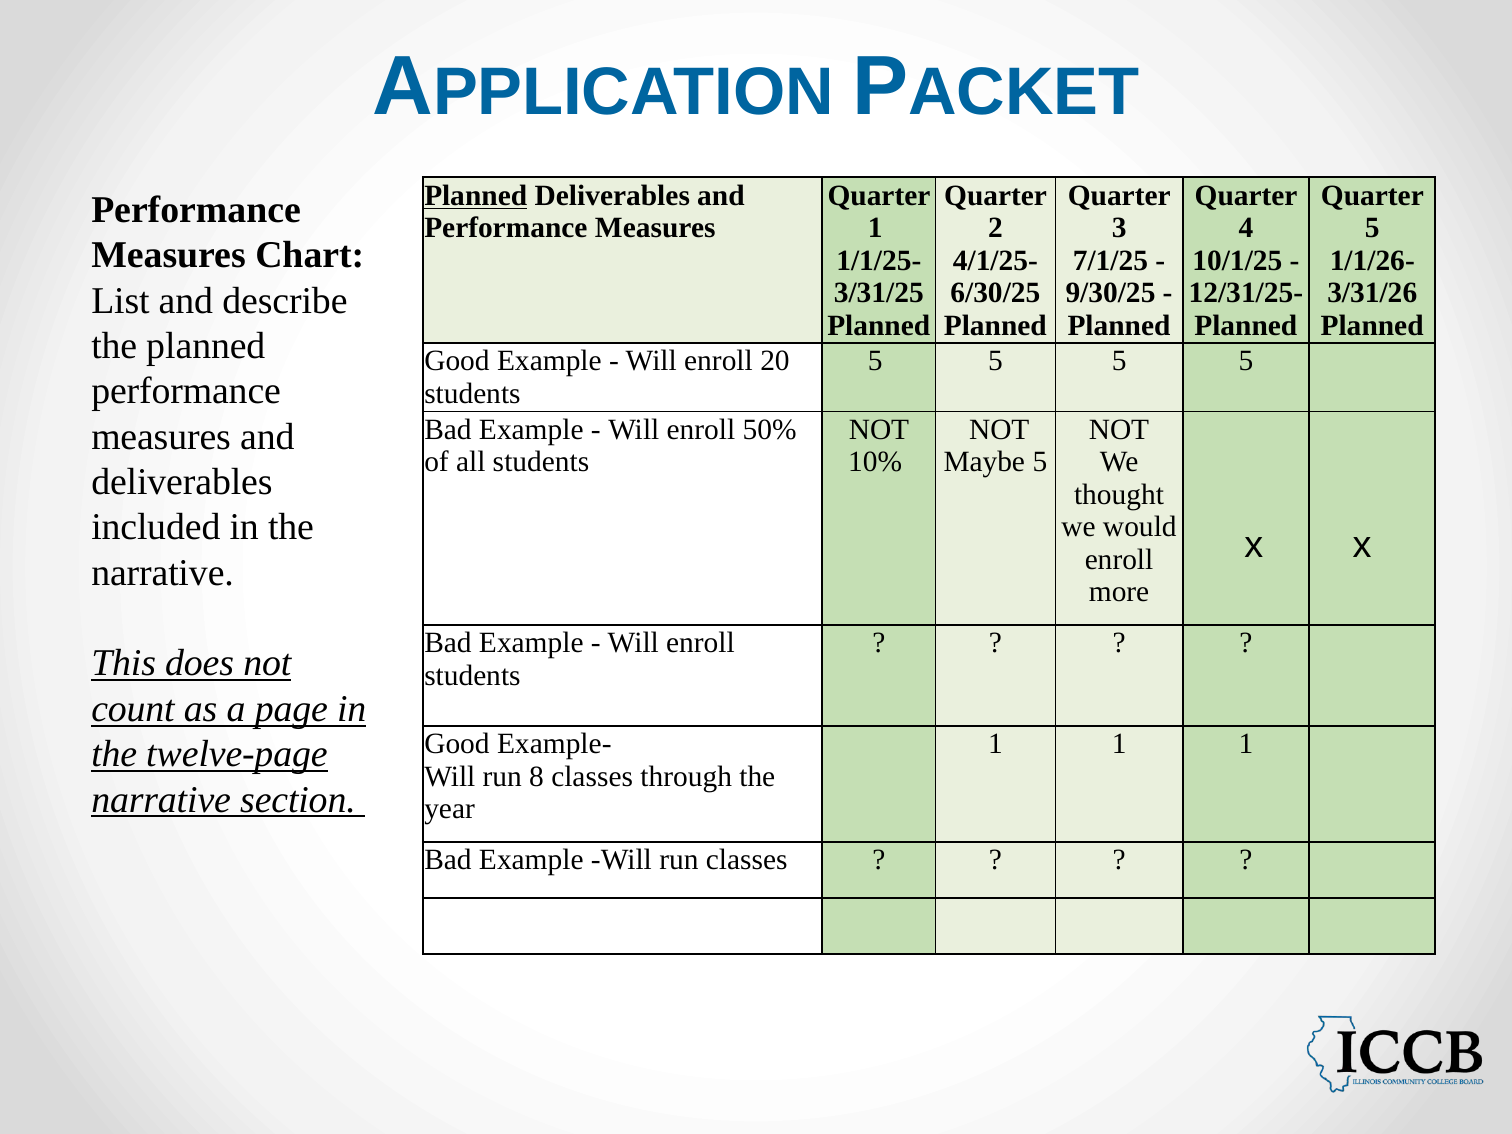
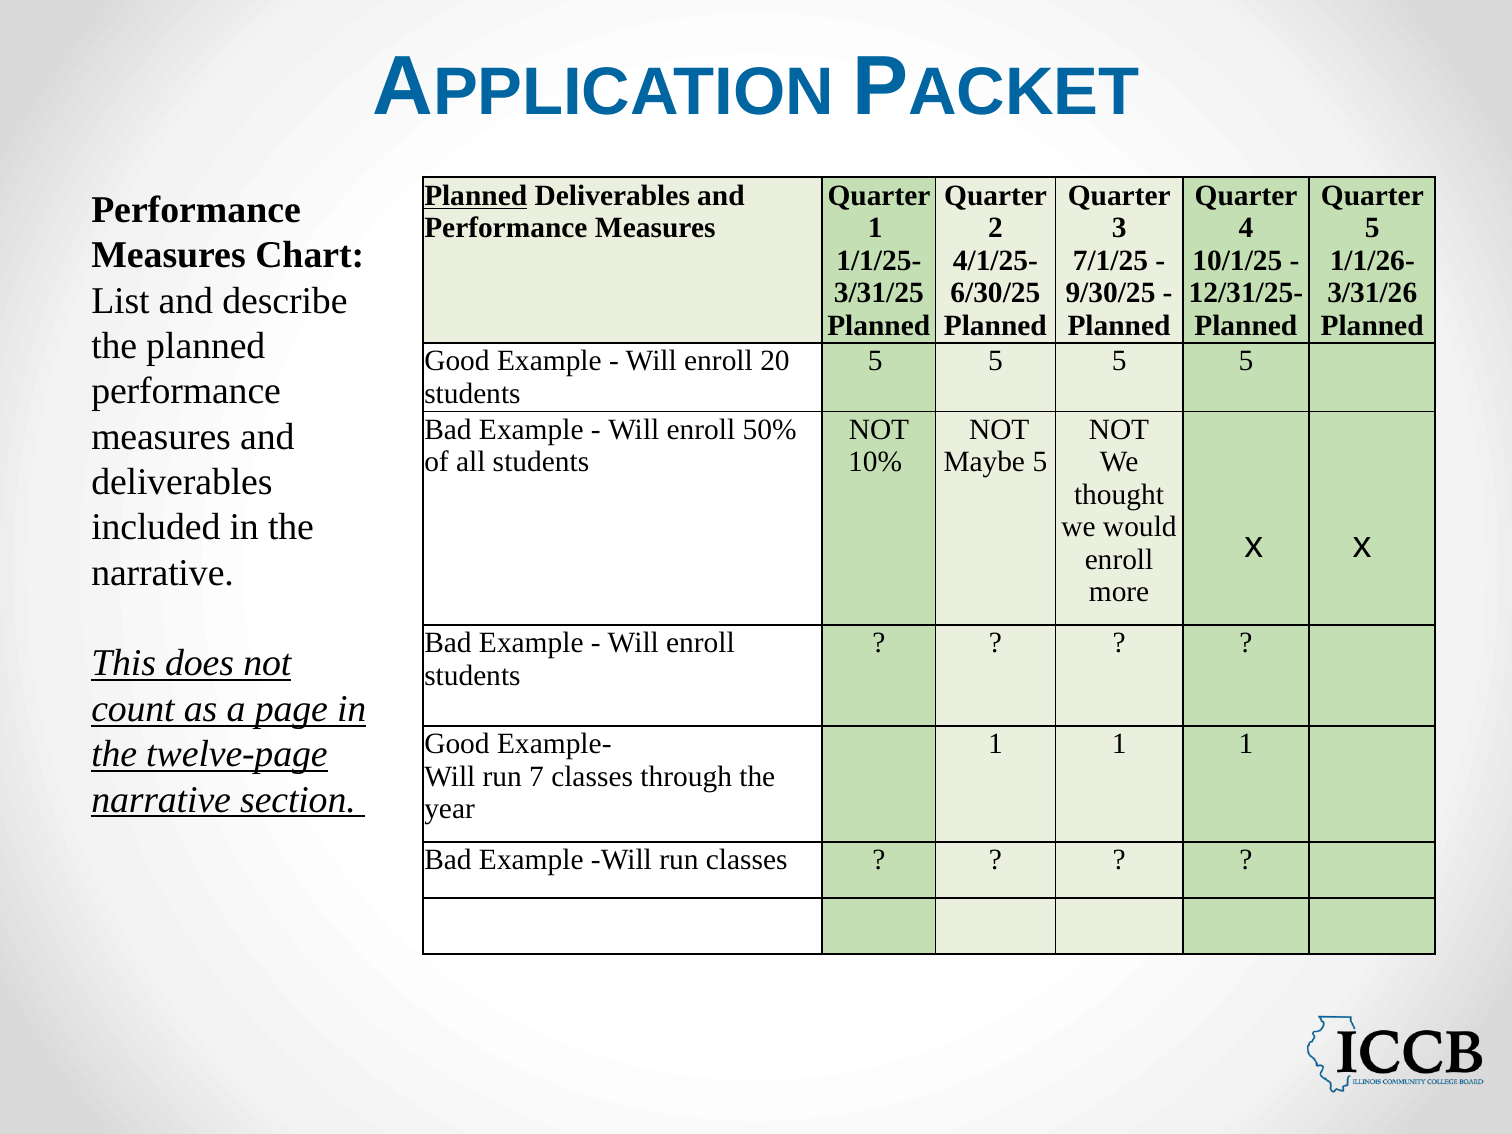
8: 8 -> 7
